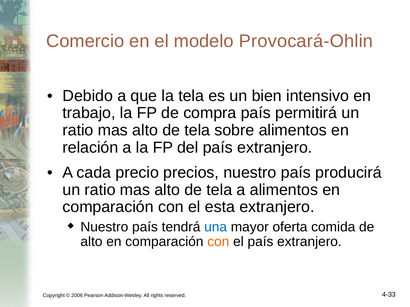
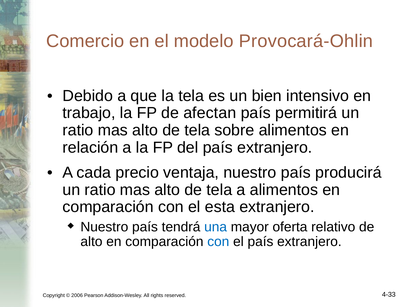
compra: compra -> afectan
precios: precios -> ventaja
comida: comida -> relativo
con at (218, 242) colour: orange -> blue
